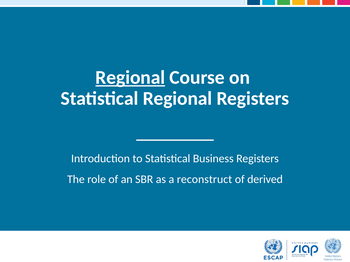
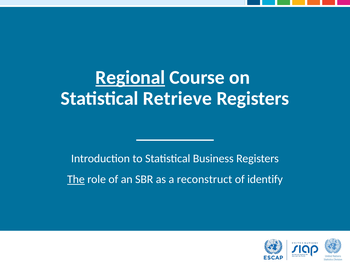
Statistical Regional: Regional -> Retrieve
The underline: none -> present
derived: derived -> identify
